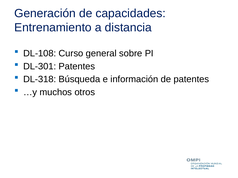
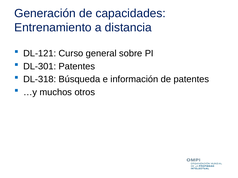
DL-108: DL-108 -> DL-121
